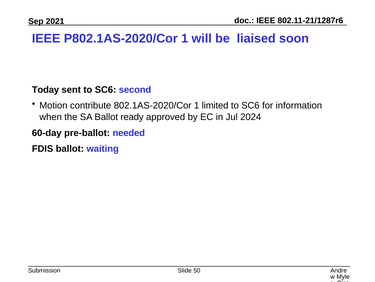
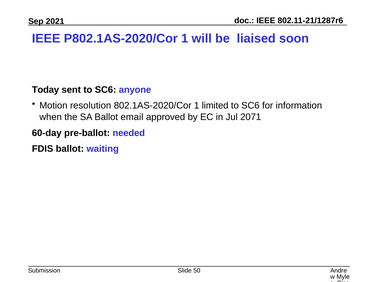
second: second -> anyone
contribute: contribute -> resolution
ready: ready -> email
2024: 2024 -> 2071
